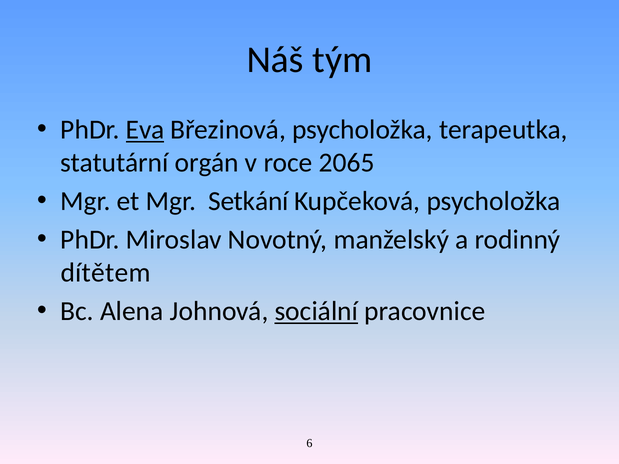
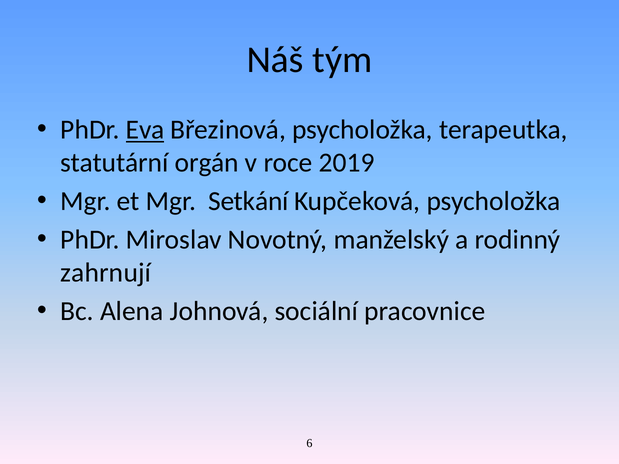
2065: 2065 -> 2019
dítětem: dítětem -> zahrnují
sociální underline: present -> none
